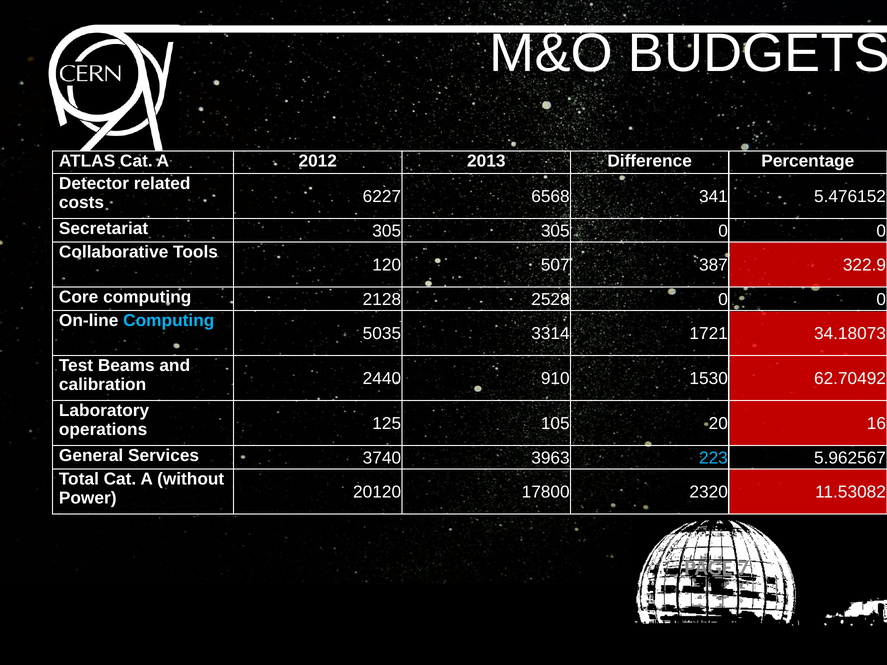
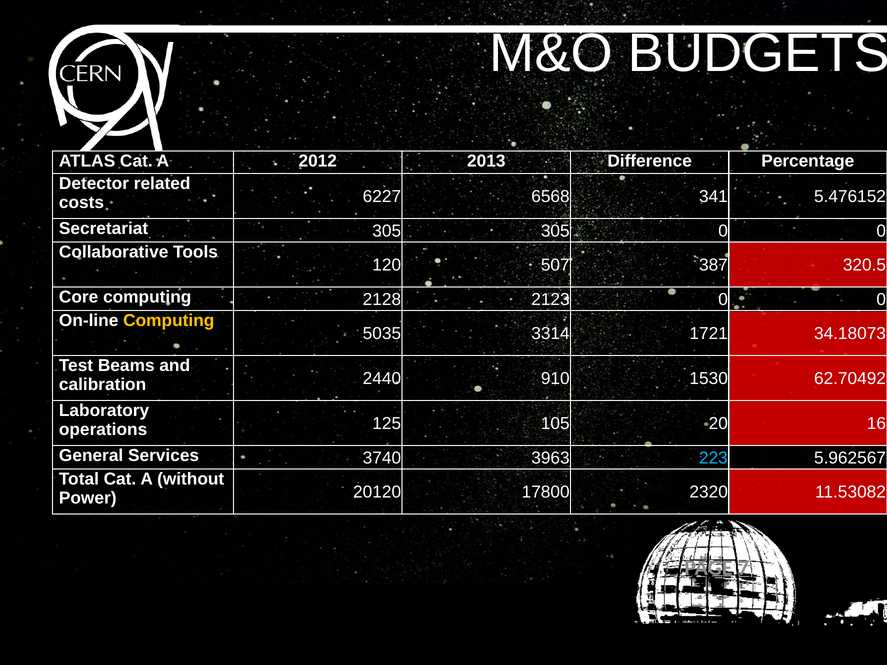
322.9: 322.9 -> 320.5
2528: 2528 -> 2123
Computing at (169, 321) colour: light blue -> yellow
